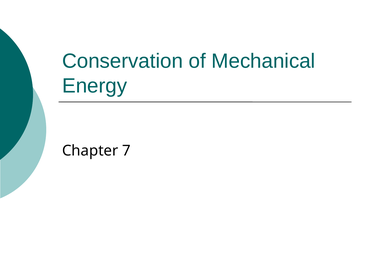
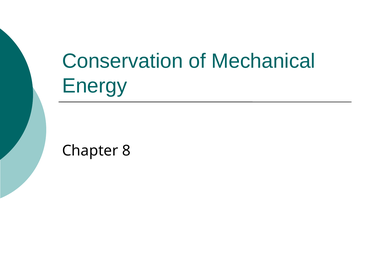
7: 7 -> 8
